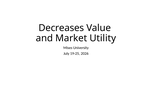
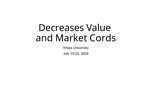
Utility: Utility -> Cords
